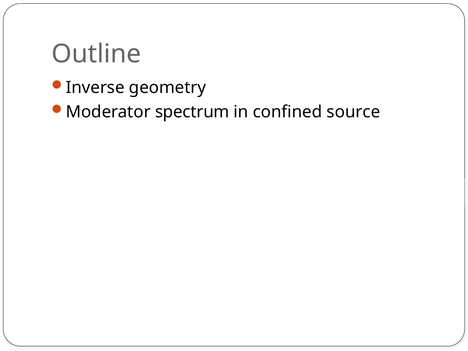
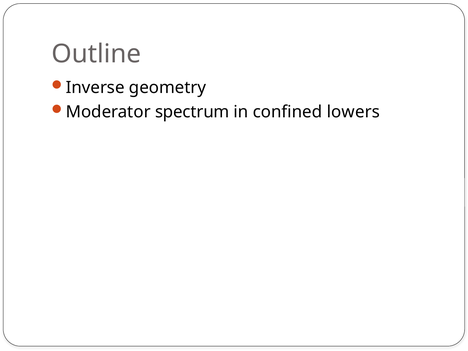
source: source -> lowers
